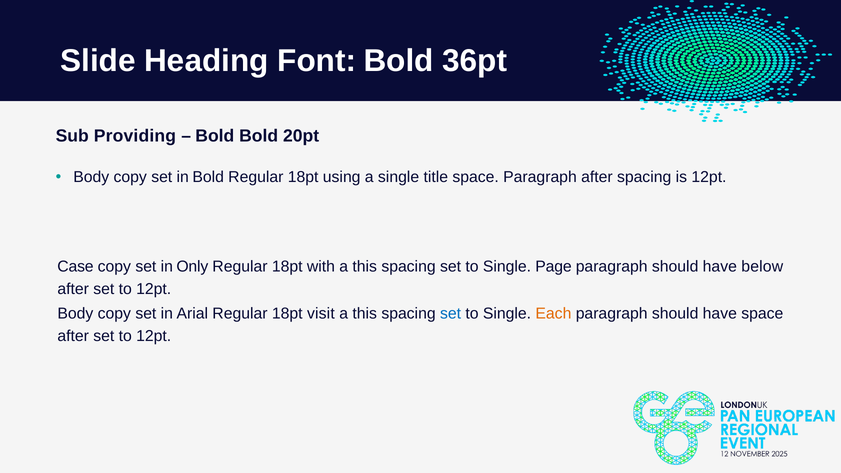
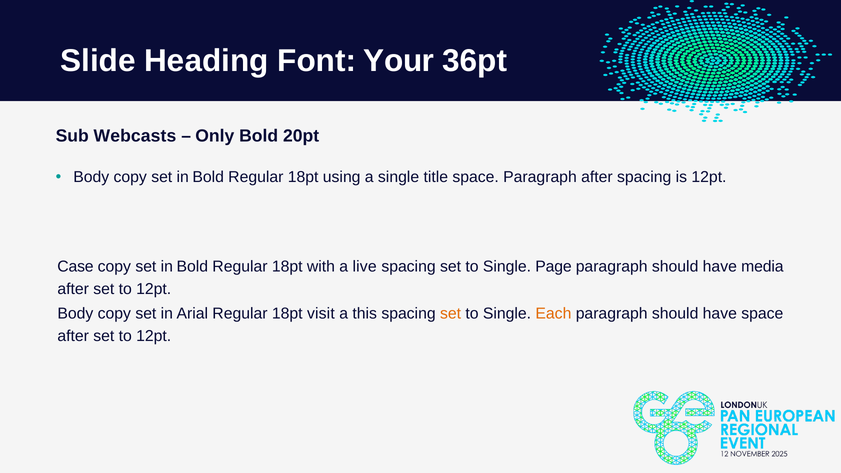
Font Bold: Bold -> Your
Providing: Providing -> Webcasts
Bold at (215, 136): Bold -> Only
Only at (192, 266): Only -> Bold
with a this: this -> live
below: below -> media
set at (451, 314) colour: blue -> orange
